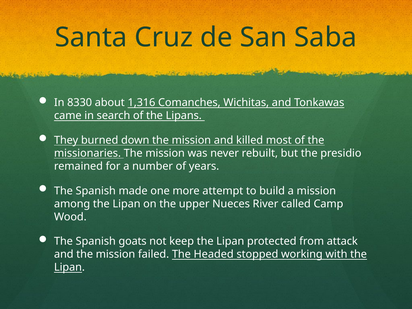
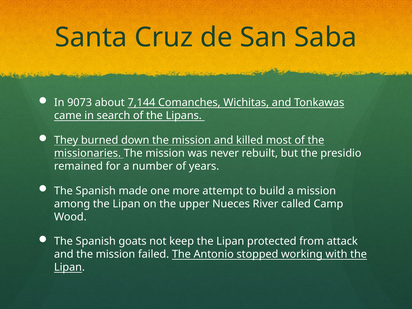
8330: 8330 -> 9073
1,316: 1,316 -> 7,144
Headed: Headed -> Antonio
